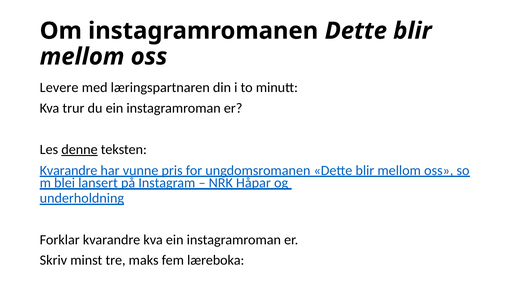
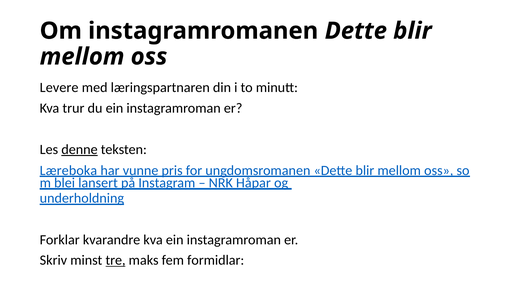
Kvarandre at (69, 170): Kvarandre -> Læreboka
tre underline: none -> present
læreboka: læreboka -> formidlar
